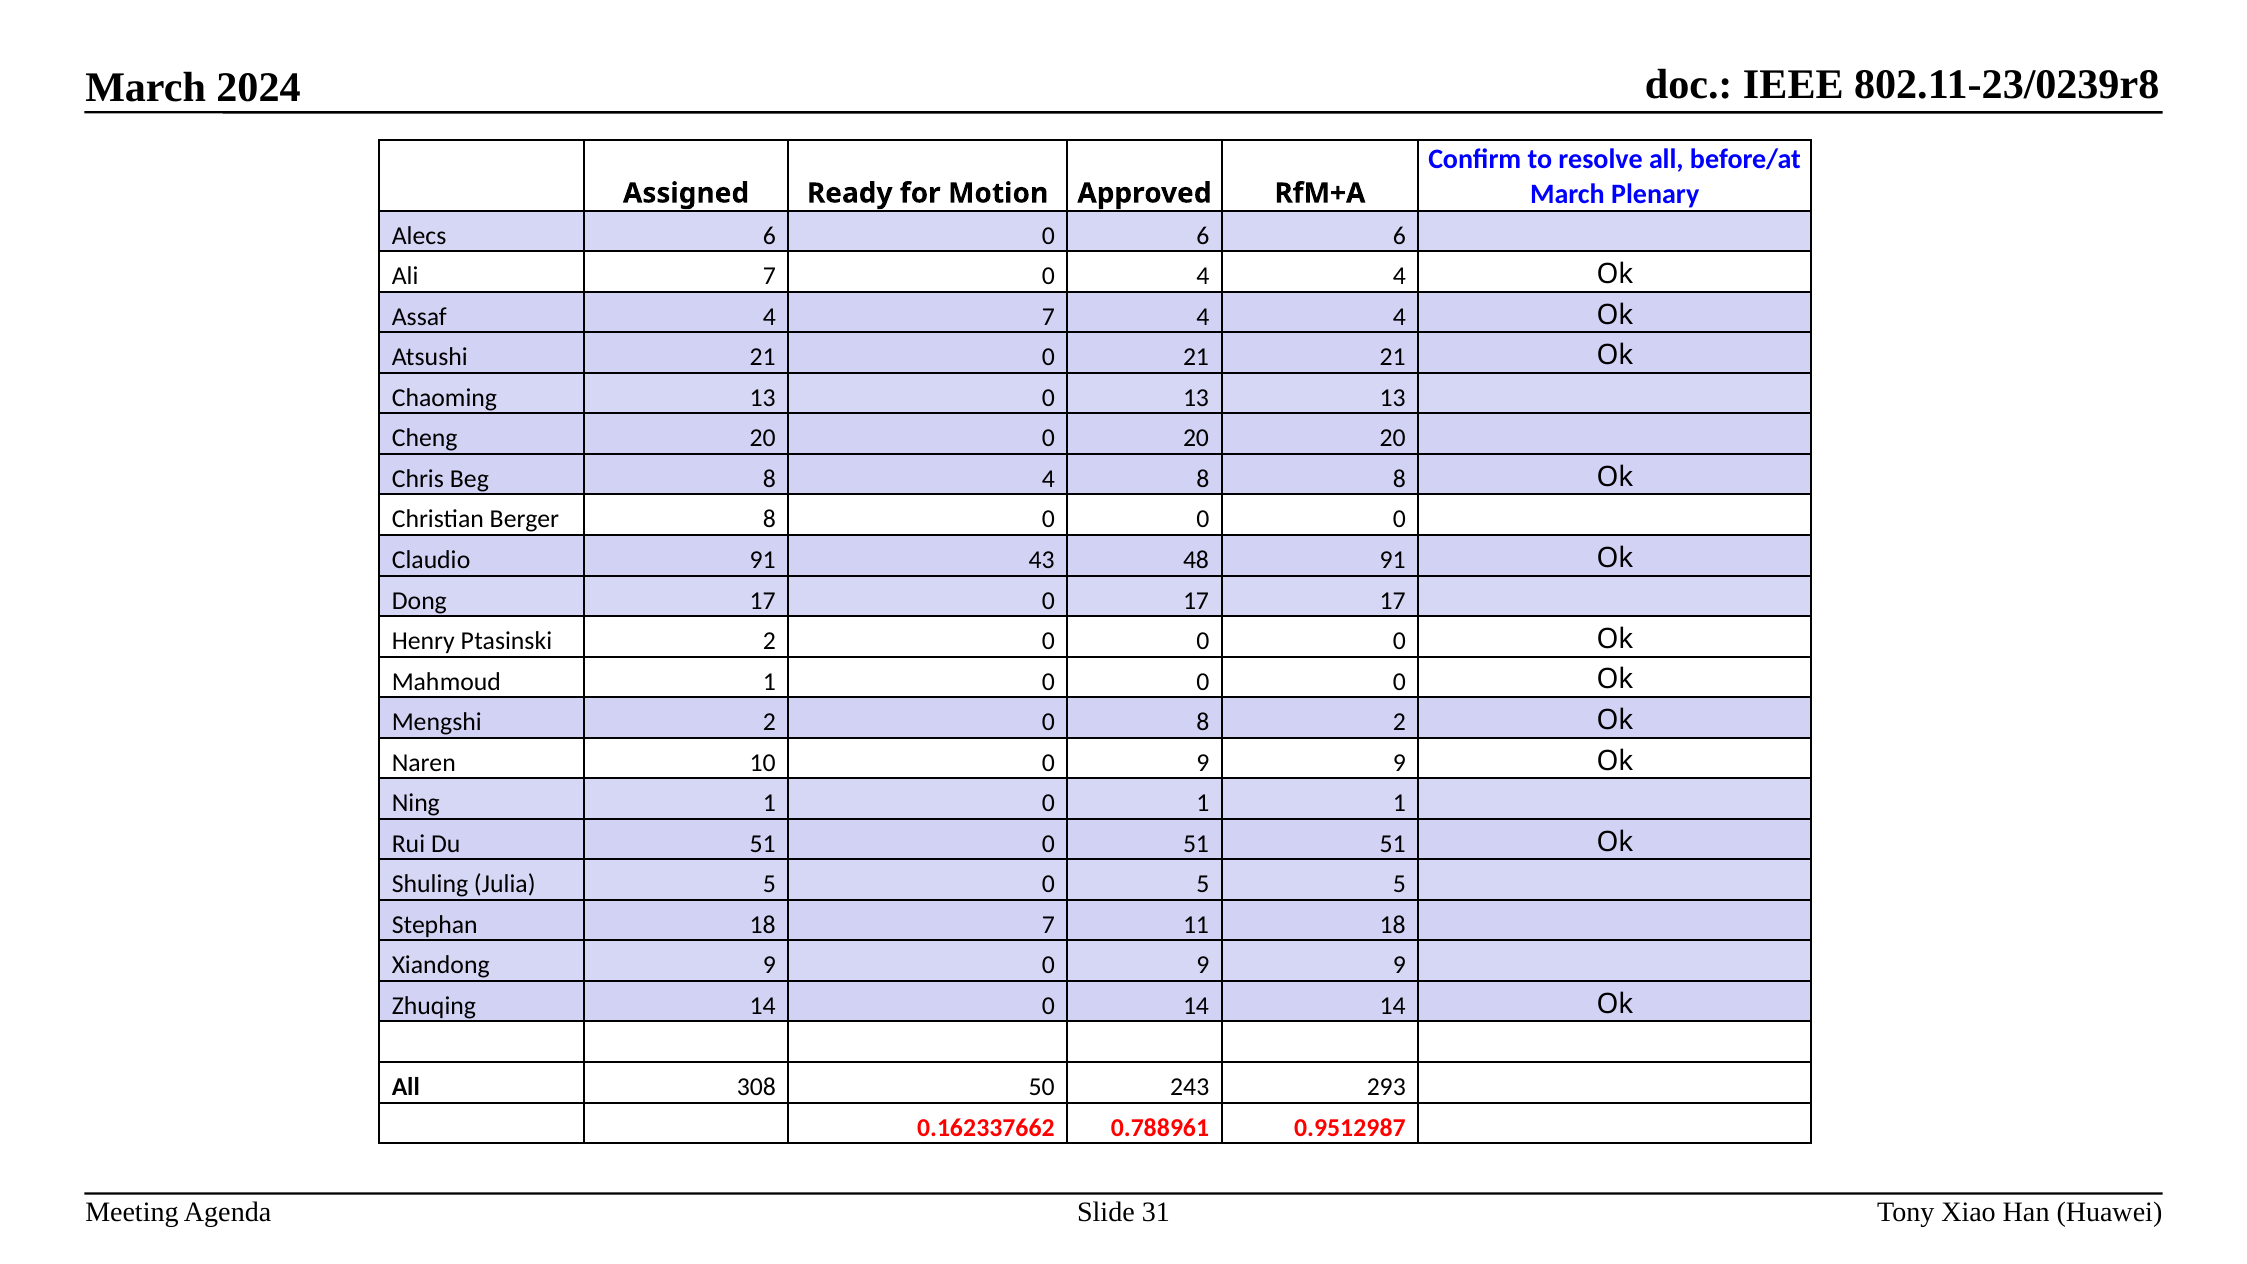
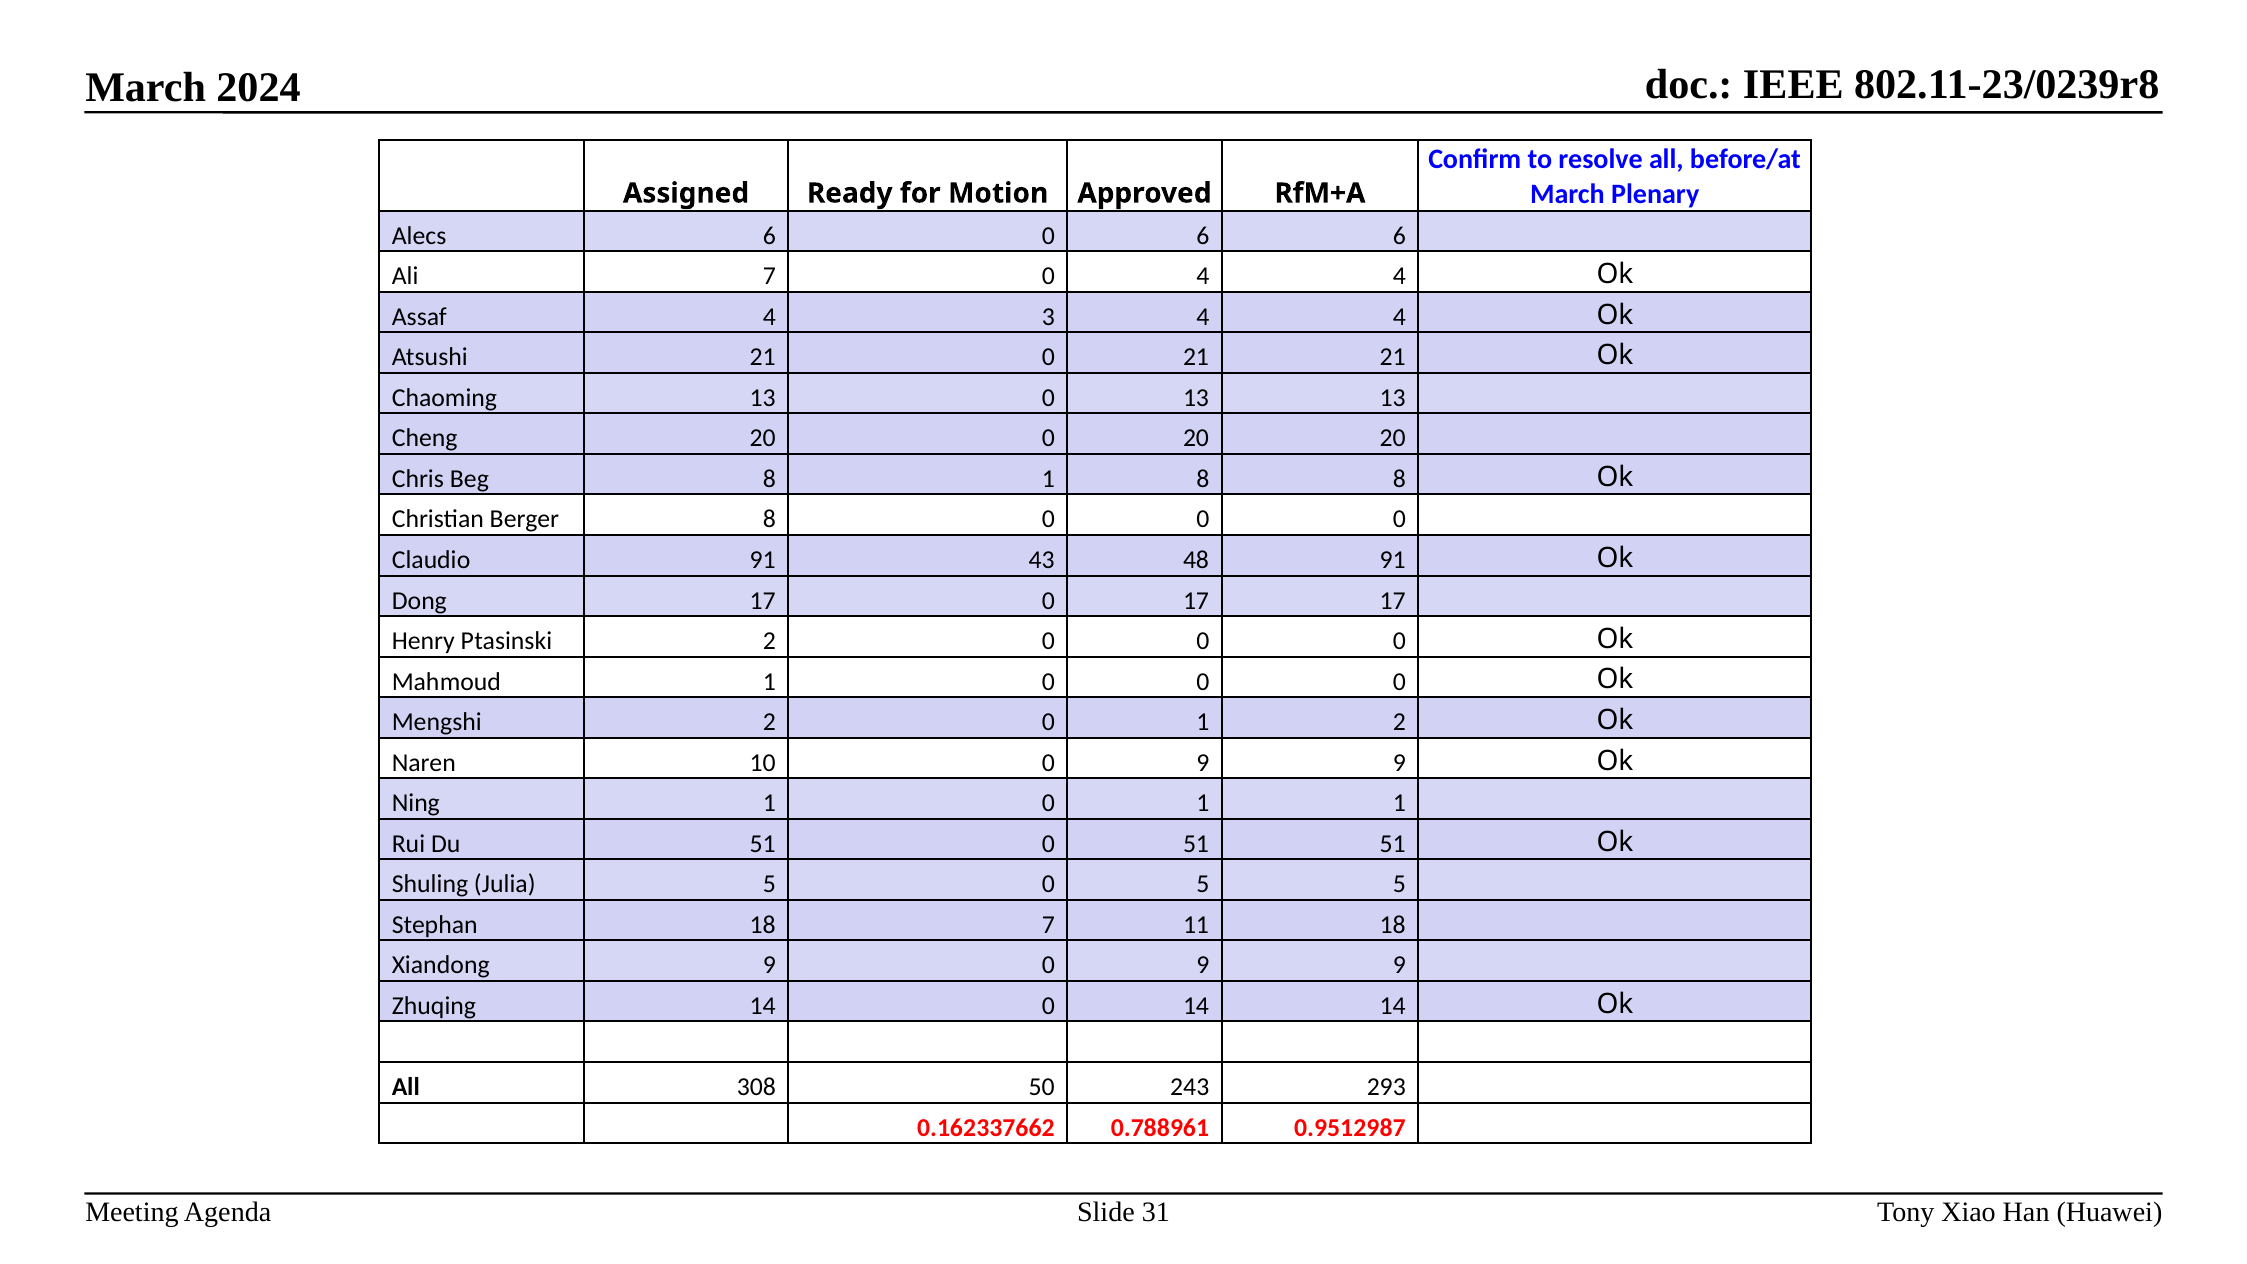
4 7: 7 -> 3
8 4: 4 -> 1
2 0 8: 8 -> 1
